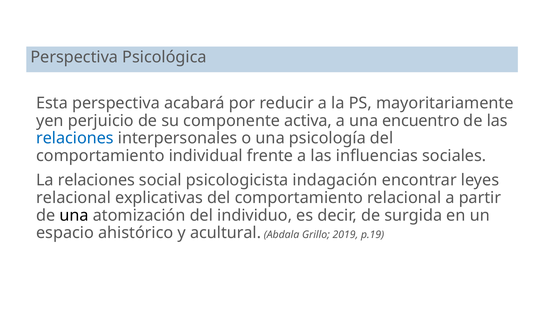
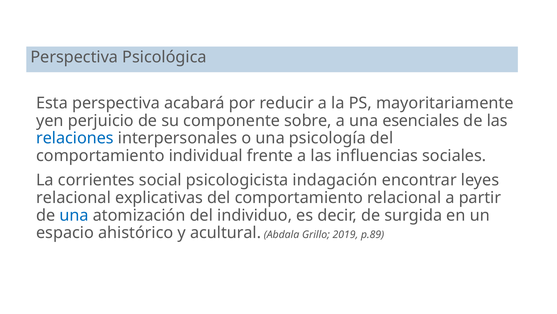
activa: activa -> sobre
encuentro: encuentro -> esenciales
La relaciones: relaciones -> corrientes
una at (74, 215) colour: black -> blue
p.19: p.19 -> p.89
